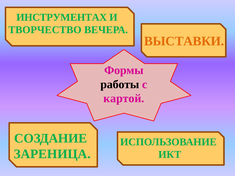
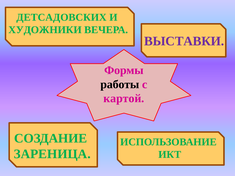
ИНСТРУМЕНТАХ: ИНСТРУМЕНТАХ -> ДЕТСАДОВСКИХ
ТВОРЧЕСТВО: ТВОРЧЕСТВО -> ХУДОЖНИКИ
ВЫСТАВКИ colour: orange -> purple
